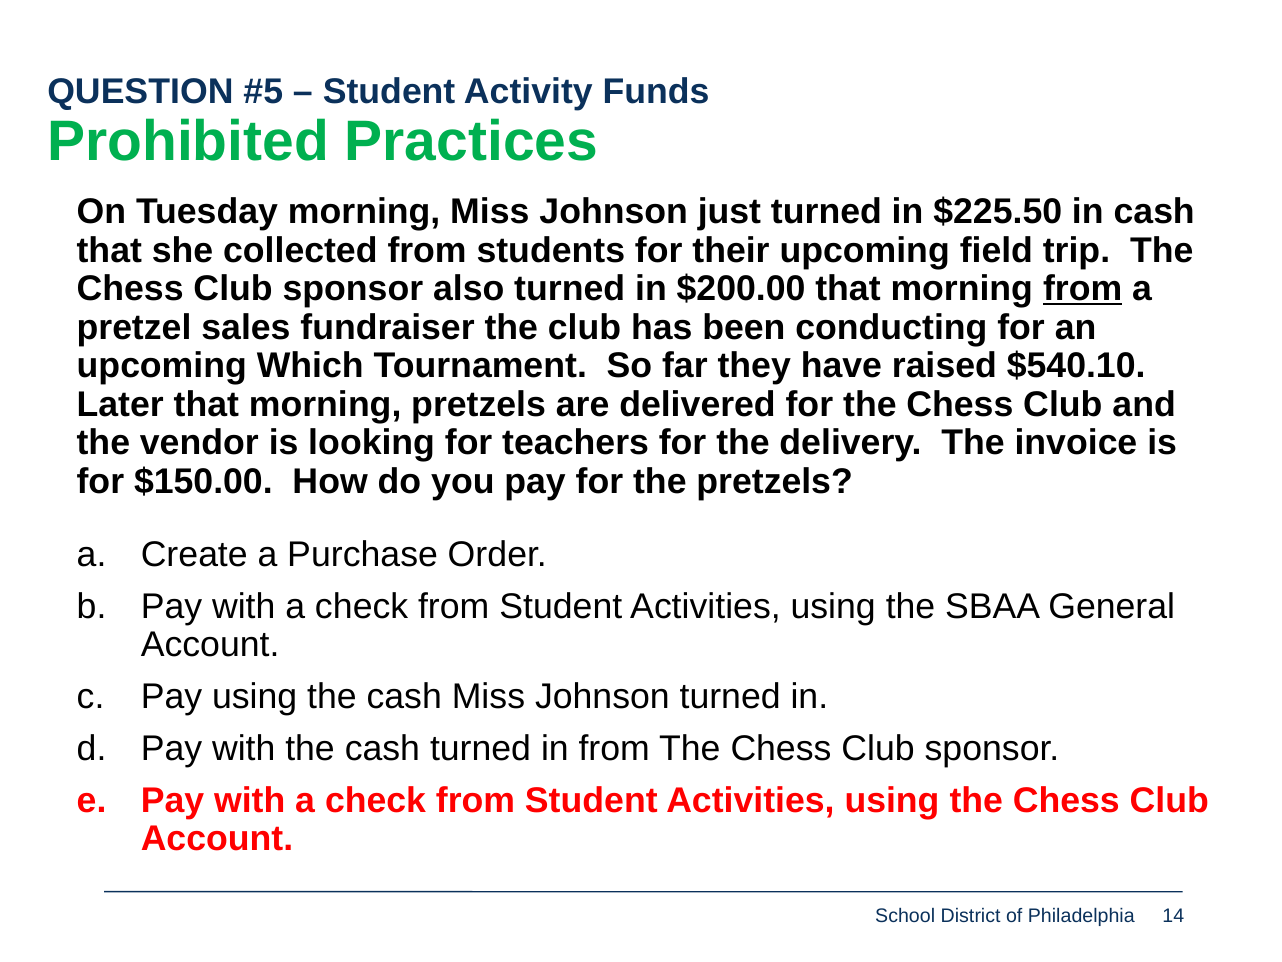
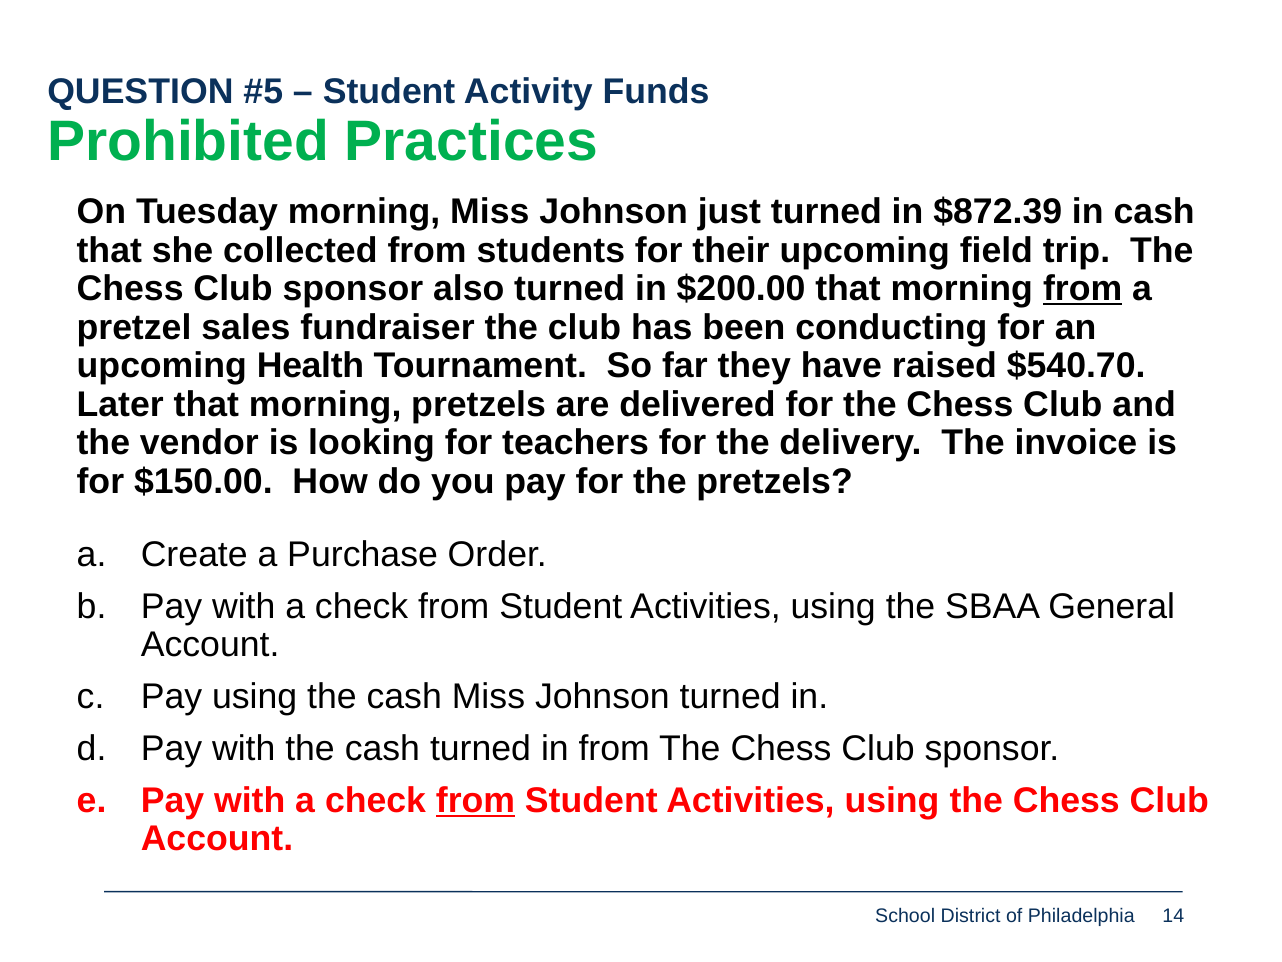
$225.50: $225.50 -> $872.39
Which: Which -> Health
$540.10: $540.10 -> $540.70
from at (476, 800) underline: none -> present
